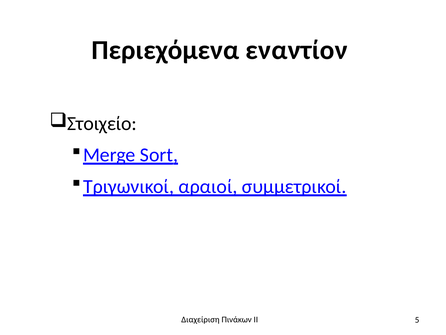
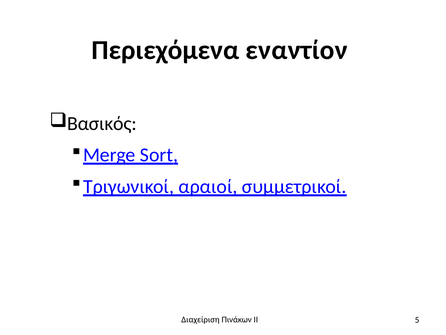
Στοιχείο: Στοιχείο -> Βασικός
